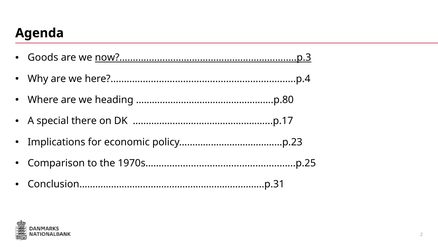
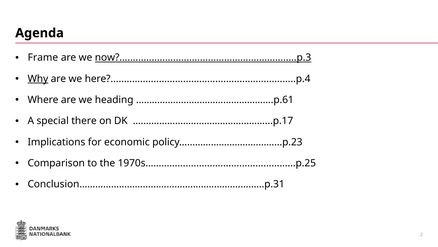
Goods: Goods -> Frame
Why underline: none -> present
…………………………………………….p.80: …………………………………………….p.80 -> …………………………………………….p.61
